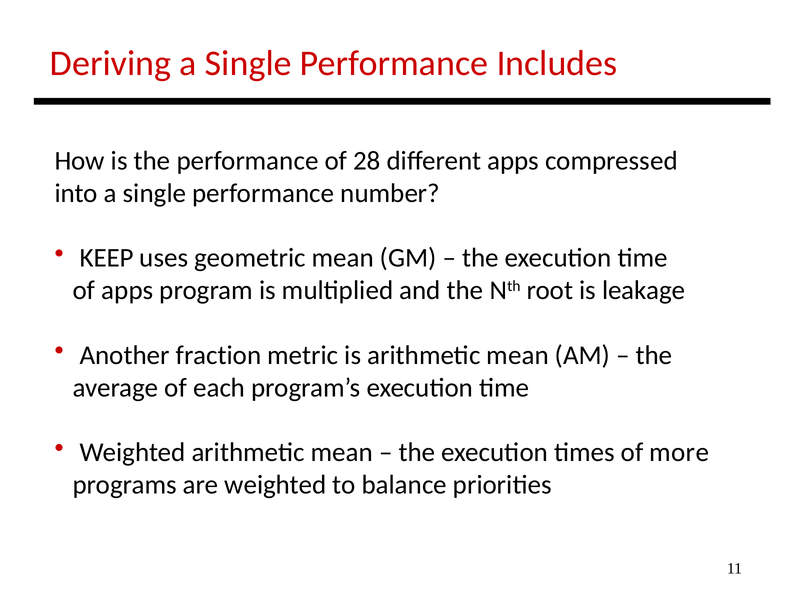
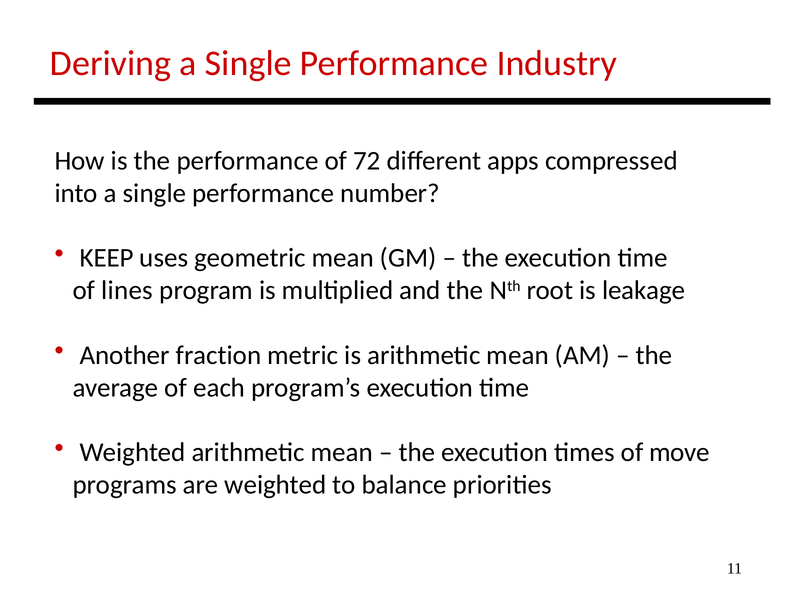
Includes: Includes -> Industry
28: 28 -> 72
of apps: apps -> lines
more: more -> move
